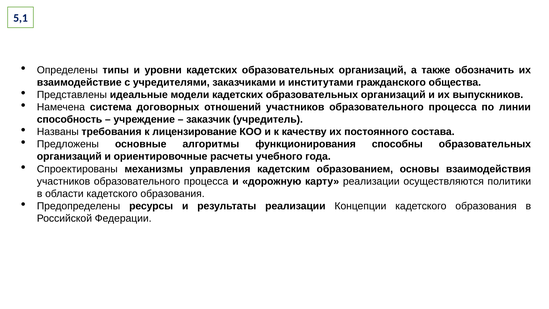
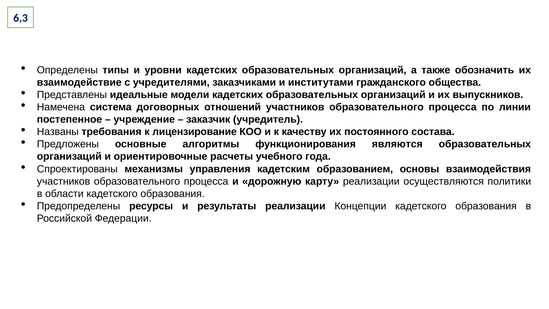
5,1: 5,1 -> 6,3
способность: способность -> постепенное
способны: способны -> являются
